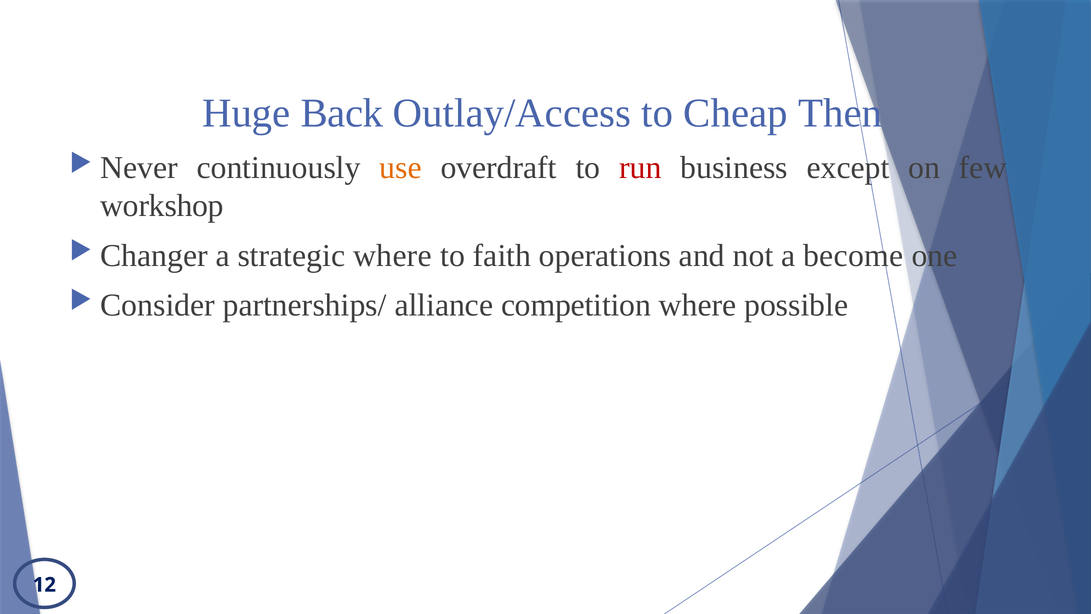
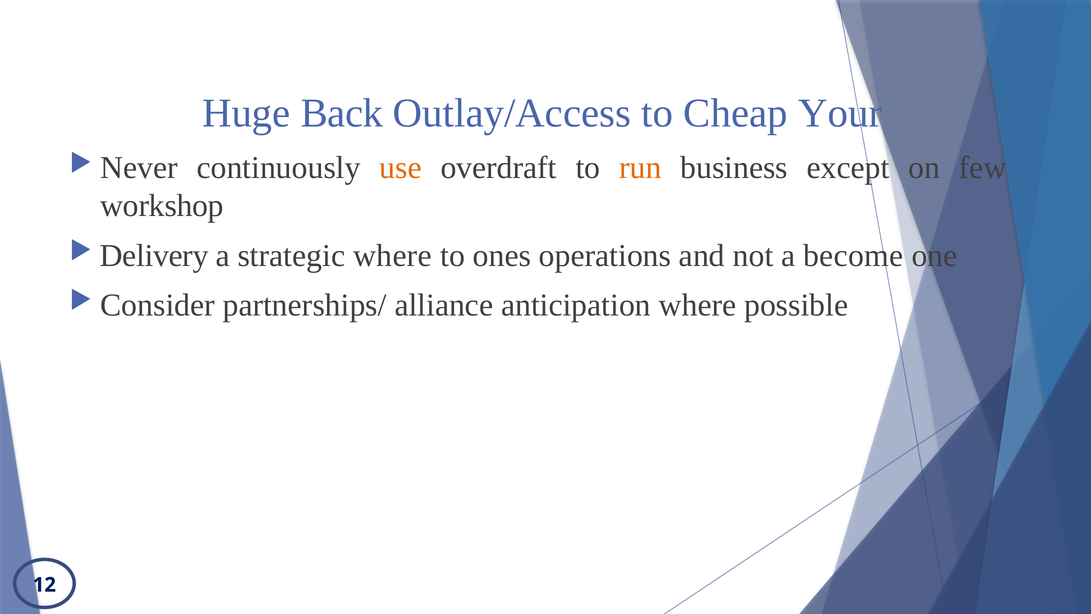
Then: Then -> Your
run colour: red -> orange
Changer: Changer -> Delivery
faith: faith -> ones
competition: competition -> anticipation
